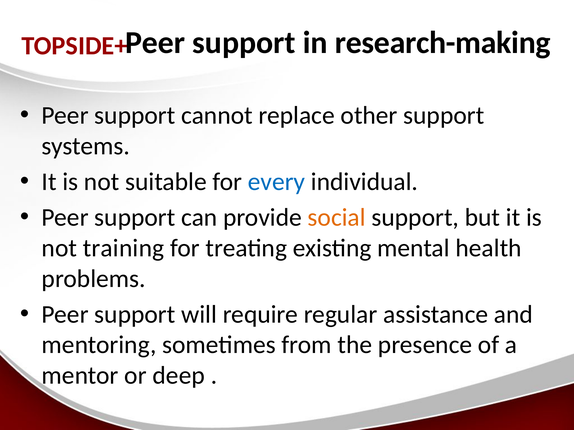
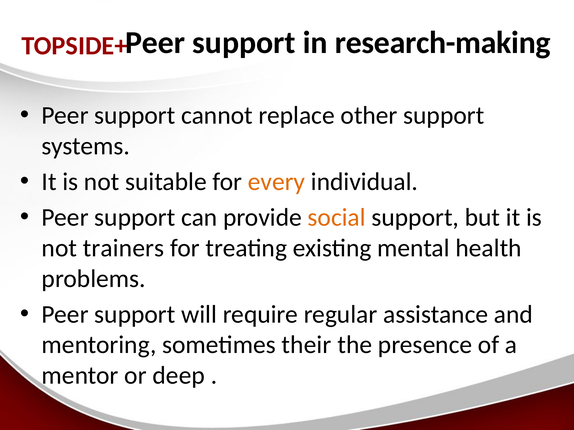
every colour: blue -> orange
training: training -> trainers
from: from -> their
